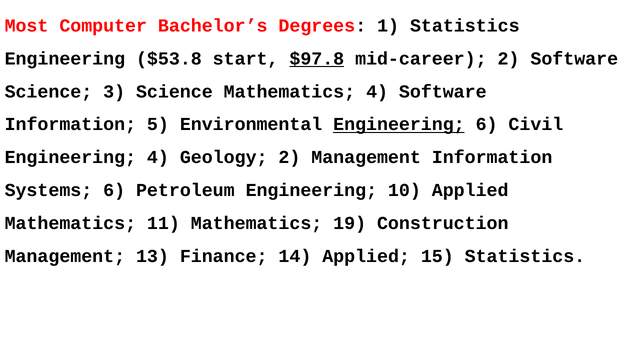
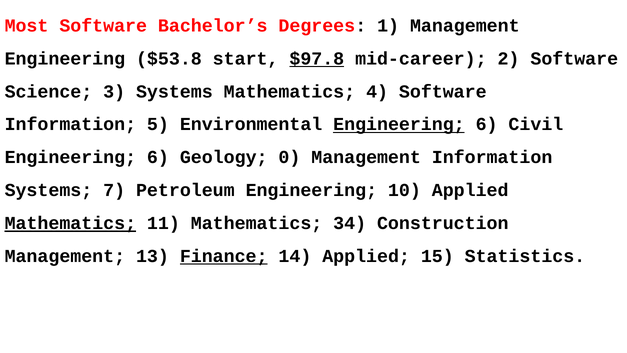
Most Computer: Computer -> Software
1 Statistics: Statistics -> Management
3 Science: Science -> Systems
4 at (158, 157): 4 -> 6
Geology 2: 2 -> 0
Systems 6: 6 -> 7
Mathematics at (70, 223) underline: none -> present
19: 19 -> 34
Finance underline: none -> present
